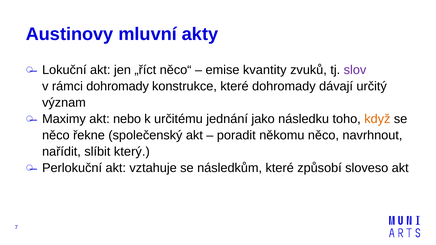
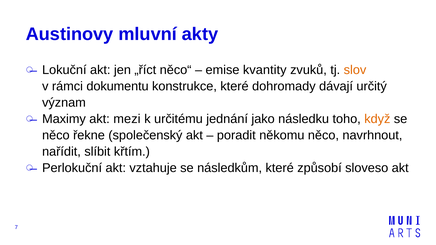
slov colour: purple -> orange
rámci dohromady: dohromady -> dokumentu
nebo: nebo -> mezi
který: který -> křtím
